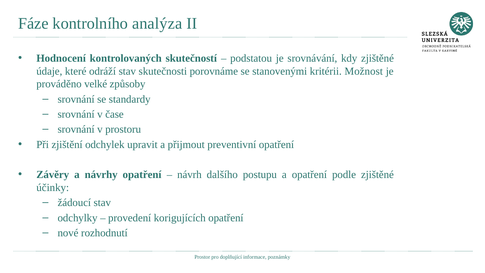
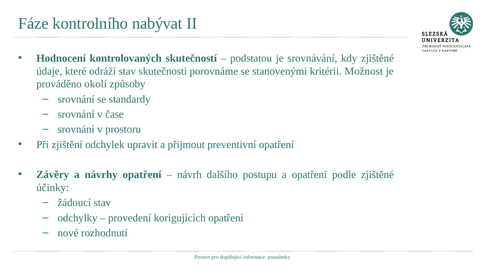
analýza: analýza -> nabývat
velké: velké -> okolí
